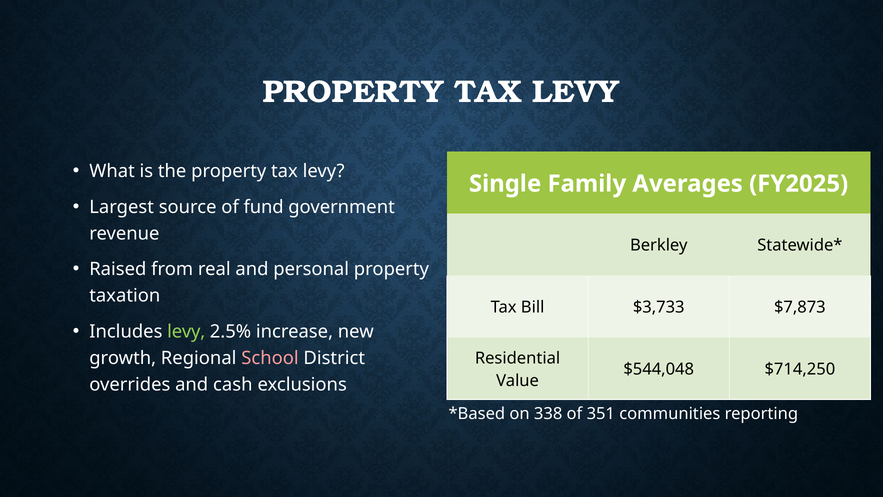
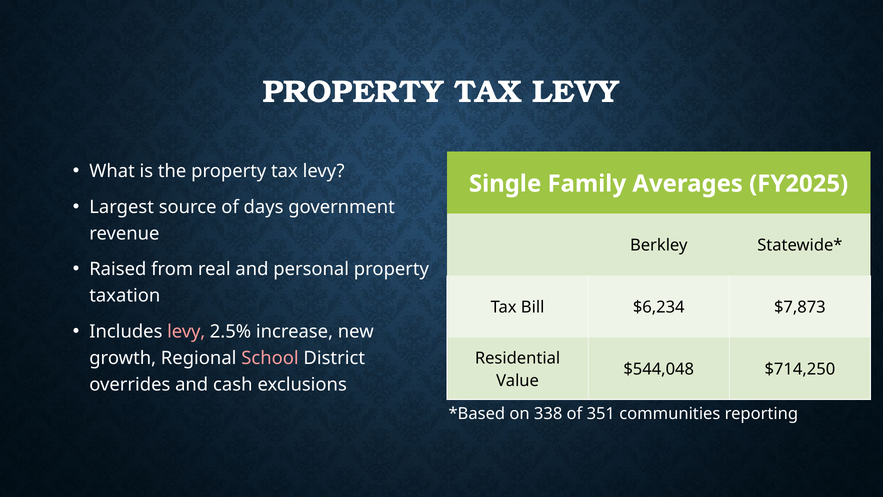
fund: fund -> days
$3,733: $3,733 -> $6,234
levy at (186, 331) colour: light green -> pink
